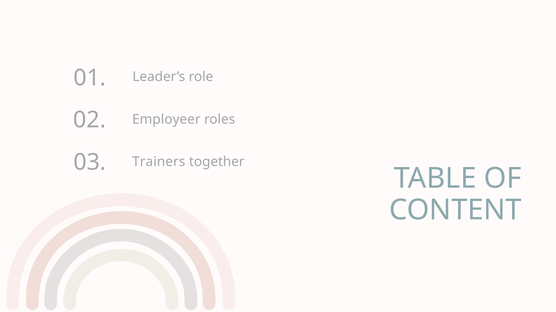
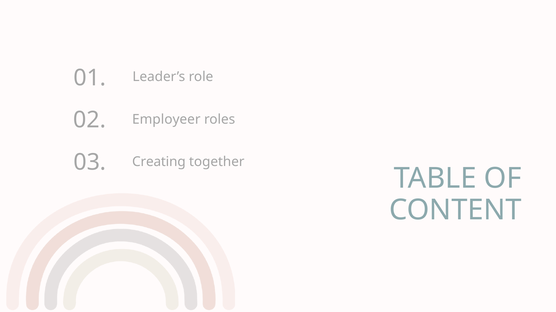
Trainers: Trainers -> Creating
